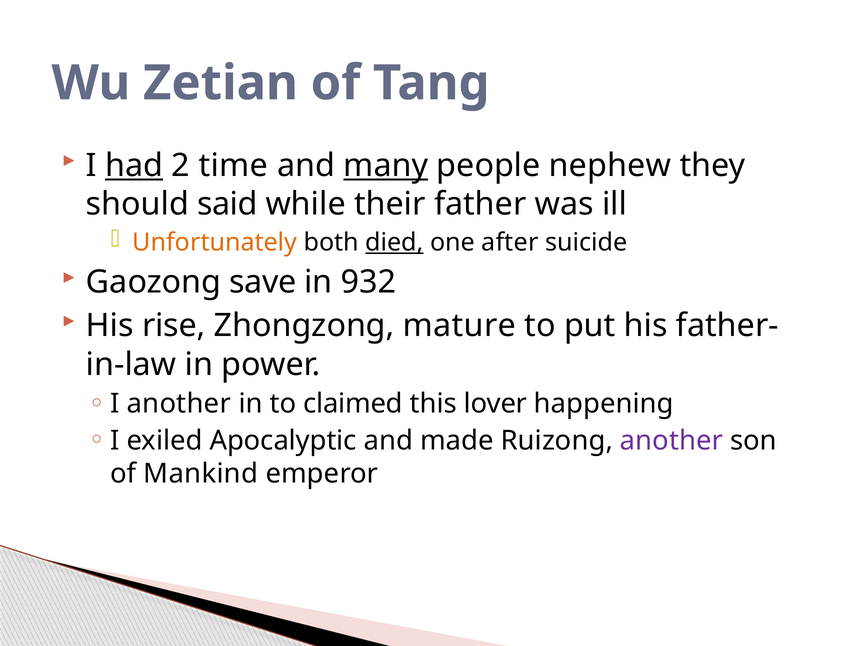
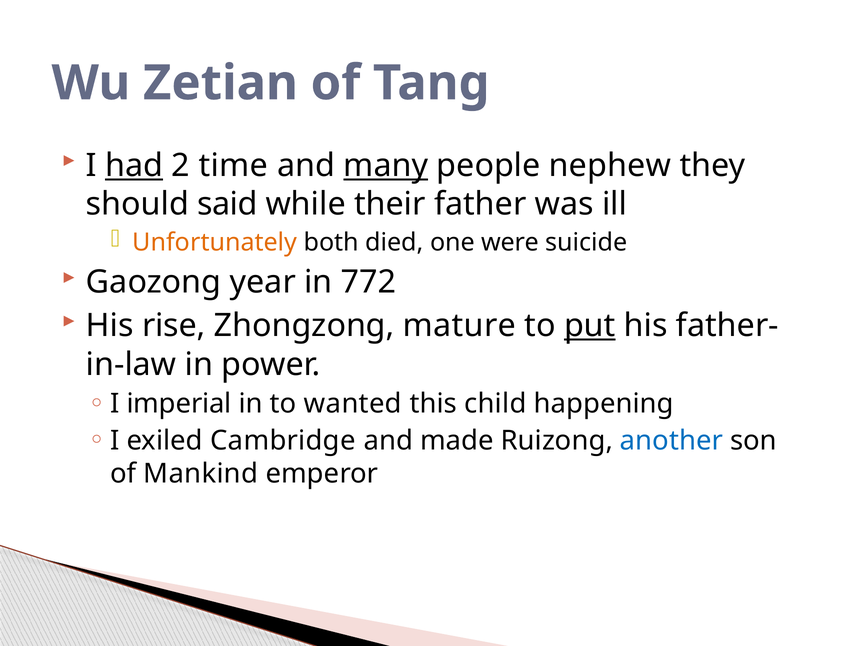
died underline: present -> none
after: after -> were
save: save -> year
932: 932 -> 772
put underline: none -> present
I another: another -> imperial
claimed: claimed -> wanted
lover: lover -> child
Apocalyptic: Apocalyptic -> Cambridge
another at (671, 441) colour: purple -> blue
